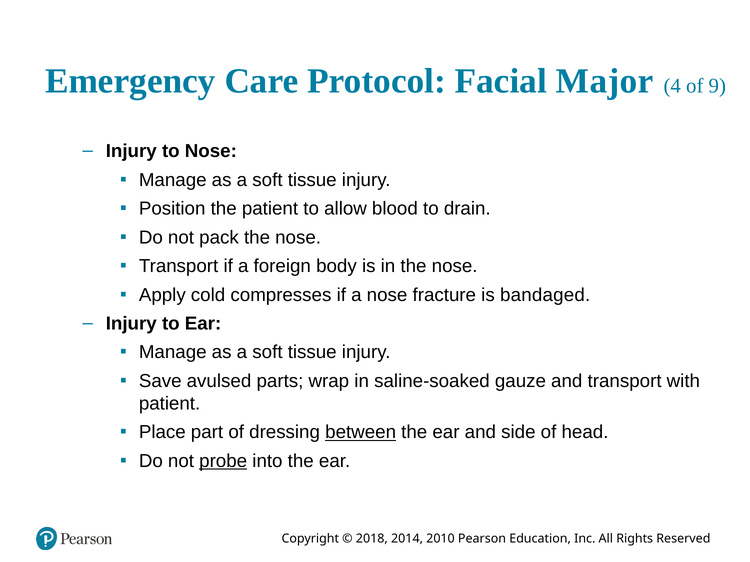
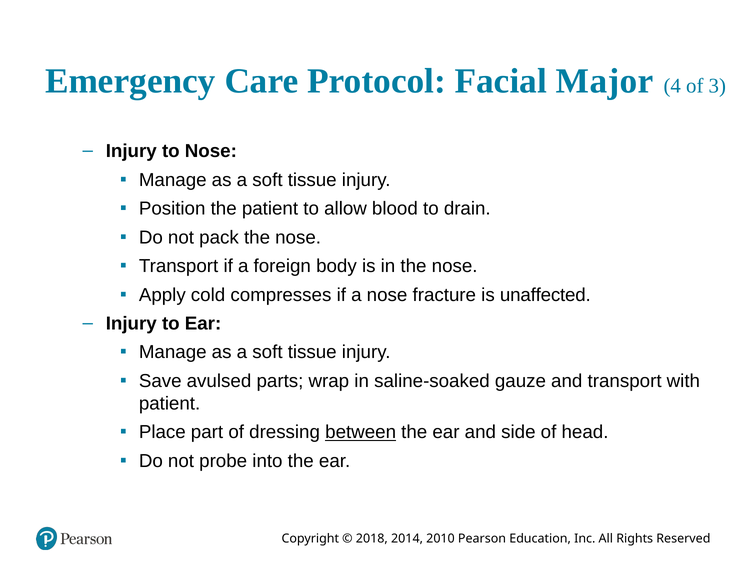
9: 9 -> 3
bandaged: bandaged -> unaffected
probe underline: present -> none
